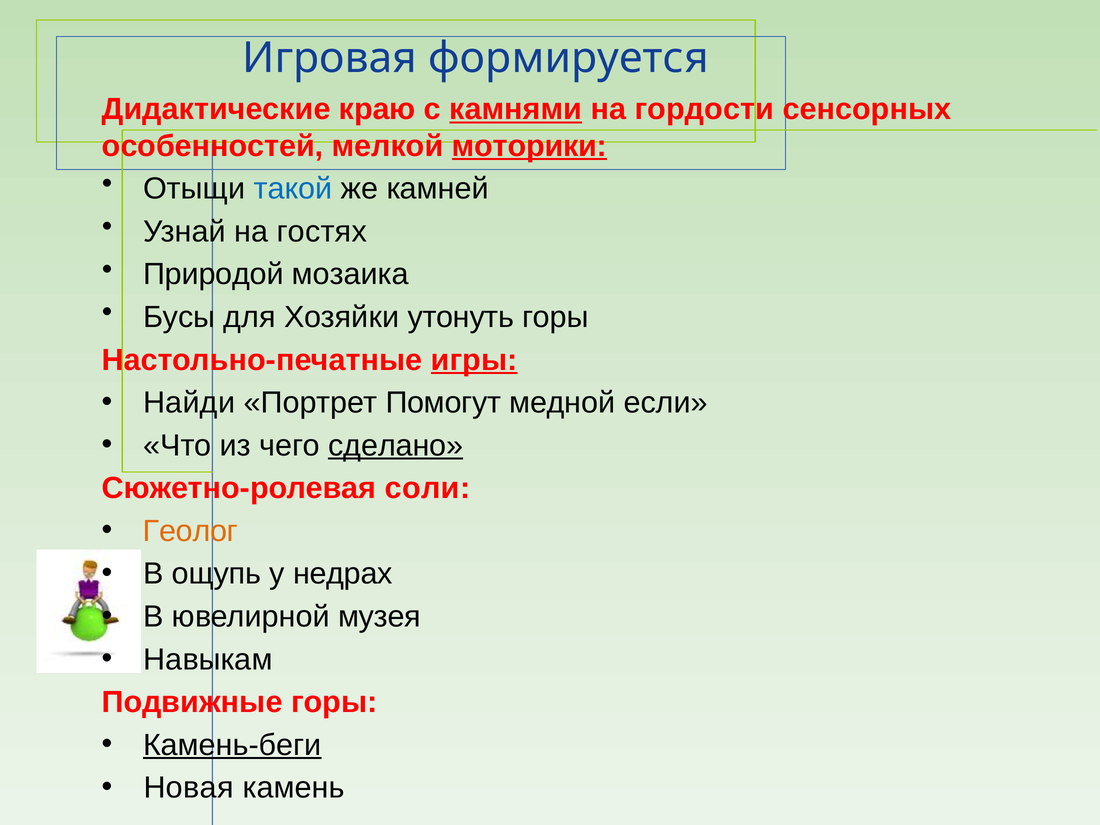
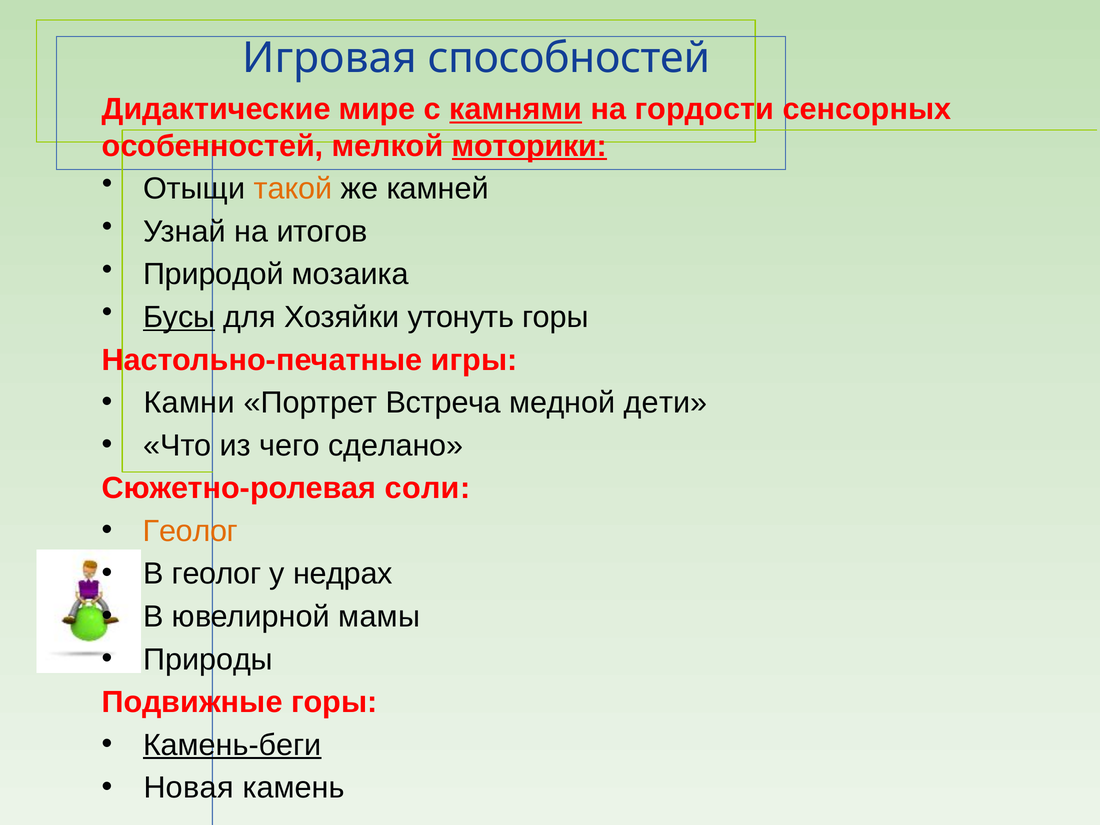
формируется: формируется -> способностей
краю: краю -> мире
такой colour: blue -> orange
гостях: гостях -> итогов
Бусы underline: none -> present
игры underline: present -> none
Найди: Найди -> Камни
Помогут: Помогут -> Встреча
если: если -> дети
сделано underline: present -> none
В ощупь: ощупь -> геолог
музея: музея -> мамы
Навыкам: Навыкам -> Природы
